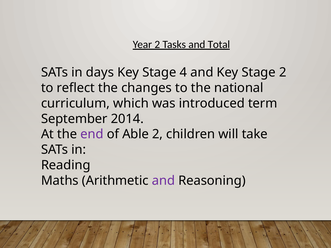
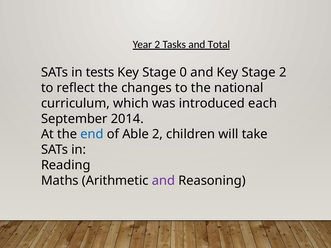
days: days -> tests
4: 4 -> 0
term: term -> each
end colour: purple -> blue
